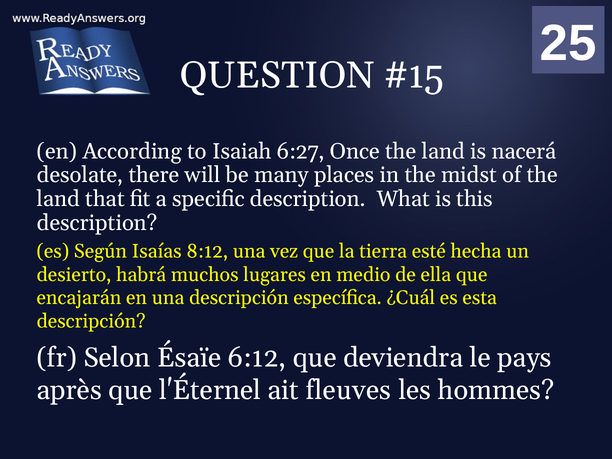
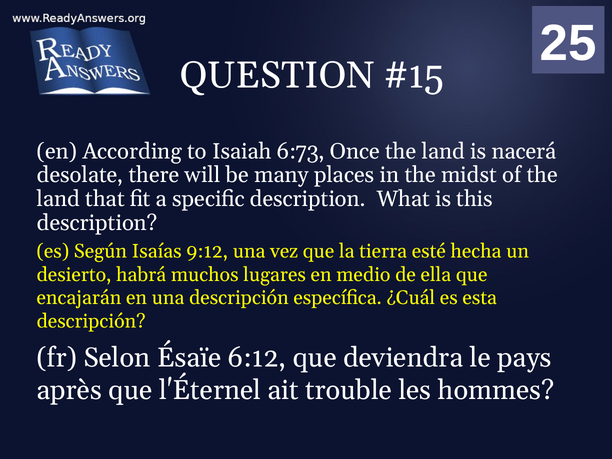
6:27: 6:27 -> 6:73
8:12: 8:12 -> 9:12
fleuves: fleuves -> trouble
